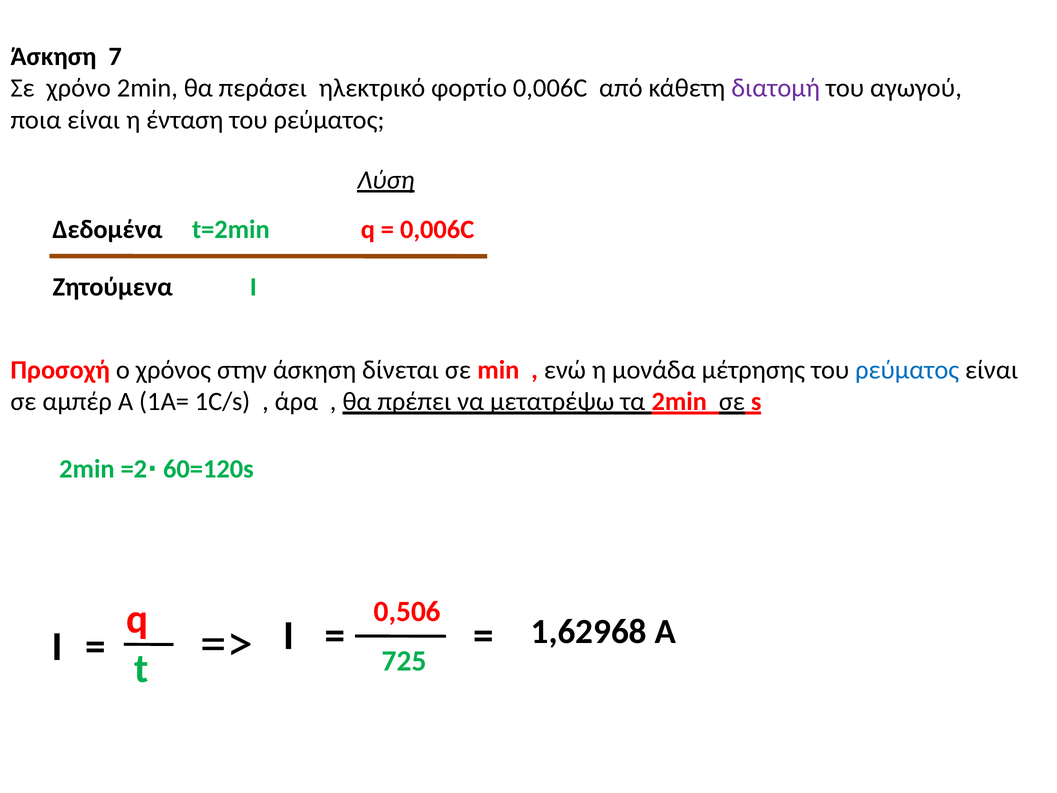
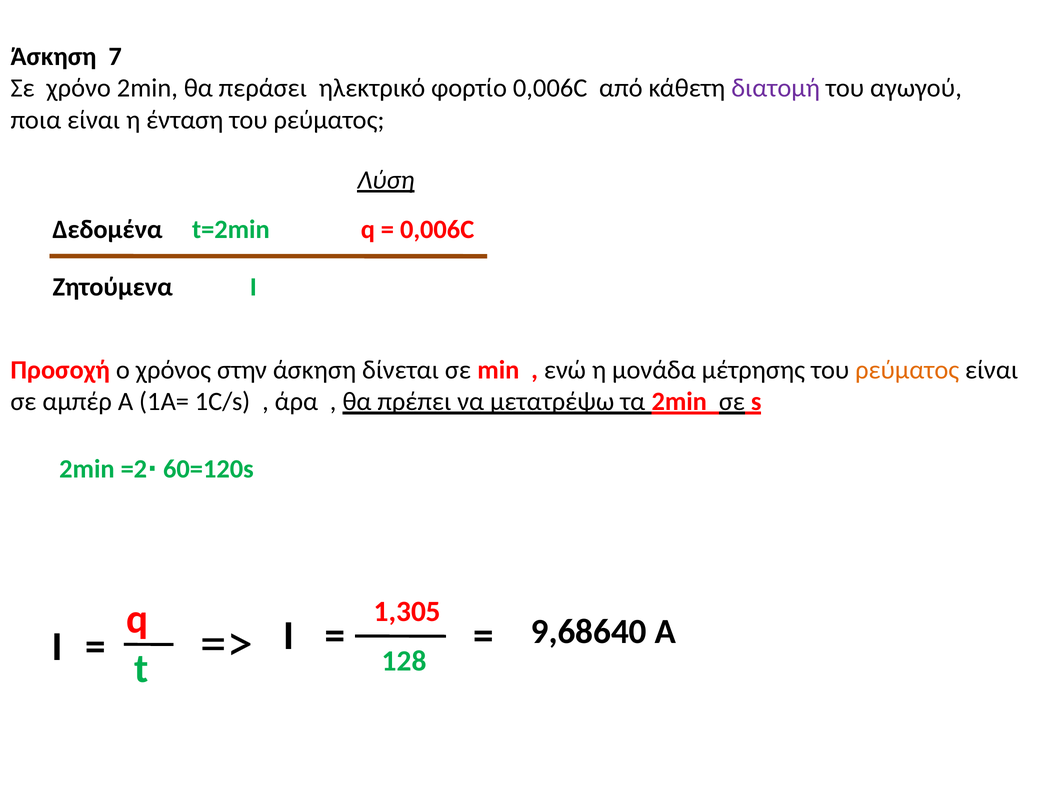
ρεύματος at (907, 370) colour: blue -> orange
0,506: 0,506 -> 1,305
1,62968: 1,62968 -> 9,68640
725: 725 -> 128
